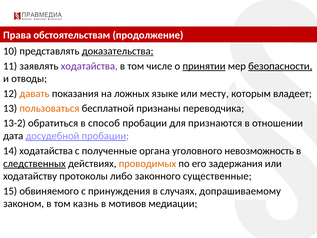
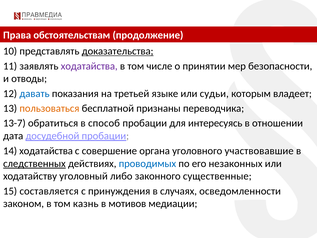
принятии underline: present -> none
безопасности underline: present -> none
давать colour: orange -> blue
ложных: ложных -> третьей
месту: месту -> судьи
13-2: 13-2 -> 13-7
признаются: признаются -> интересуясь
полученные: полученные -> совершение
невозможность: невозможность -> участвовавшие
проводимых colour: orange -> blue
задержания: задержания -> незаконных
протоколы: протоколы -> уголовный
обвиняемого: обвиняемого -> составляется
допрашиваемому: допрашиваемому -> осведомленности
